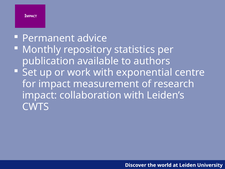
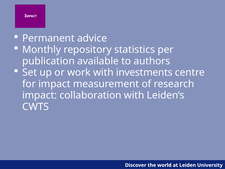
exponential: exponential -> investments
